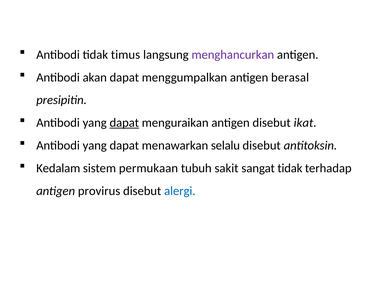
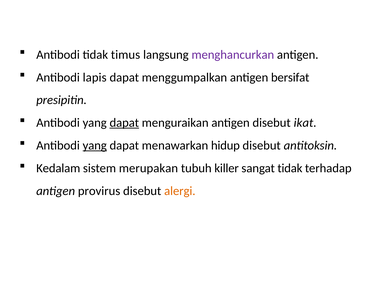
akan: akan -> lapis
berasal: berasal -> bersifat
yang at (95, 145) underline: none -> present
selalu: selalu -> hidup
permukaan: permukaan -> merupakan
sakit: sakit -> killer
alergi colour: blue -> orange
